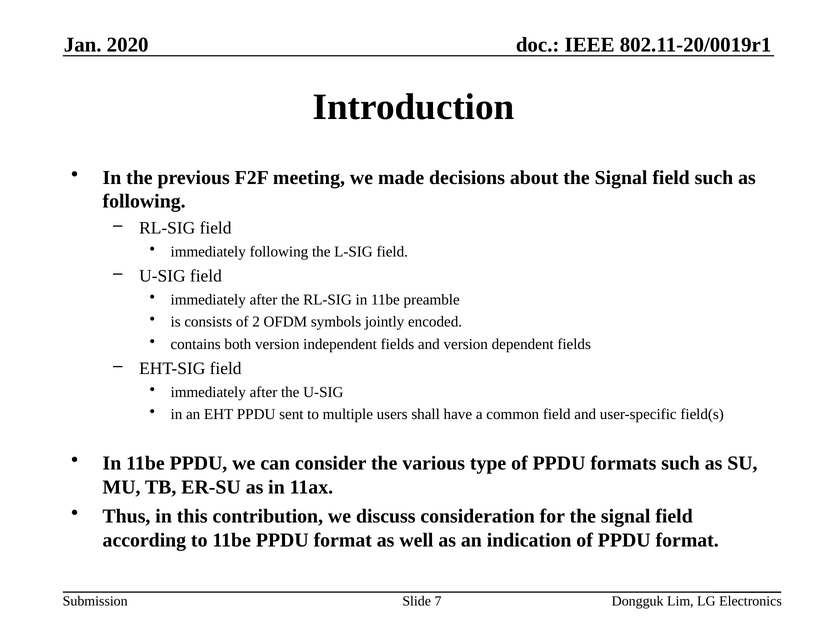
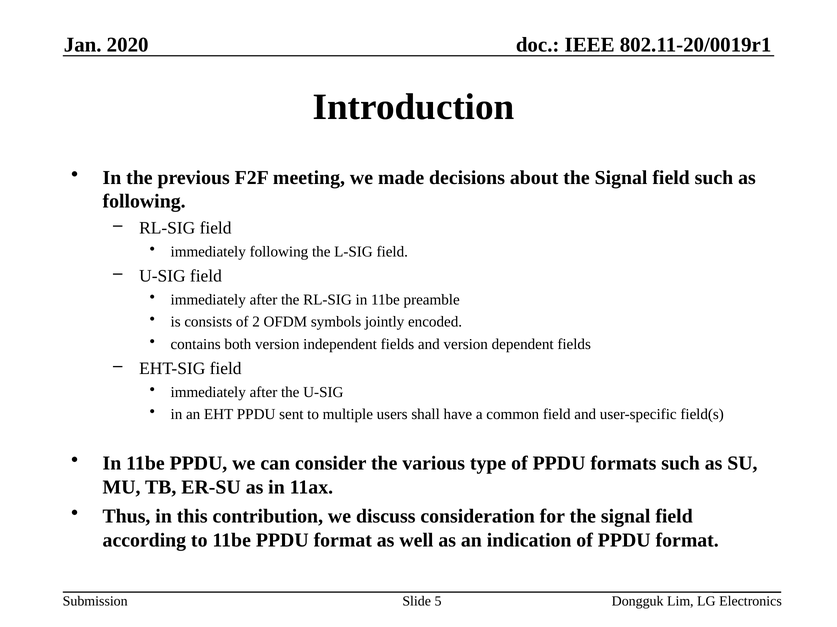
7: 7 -> 5
